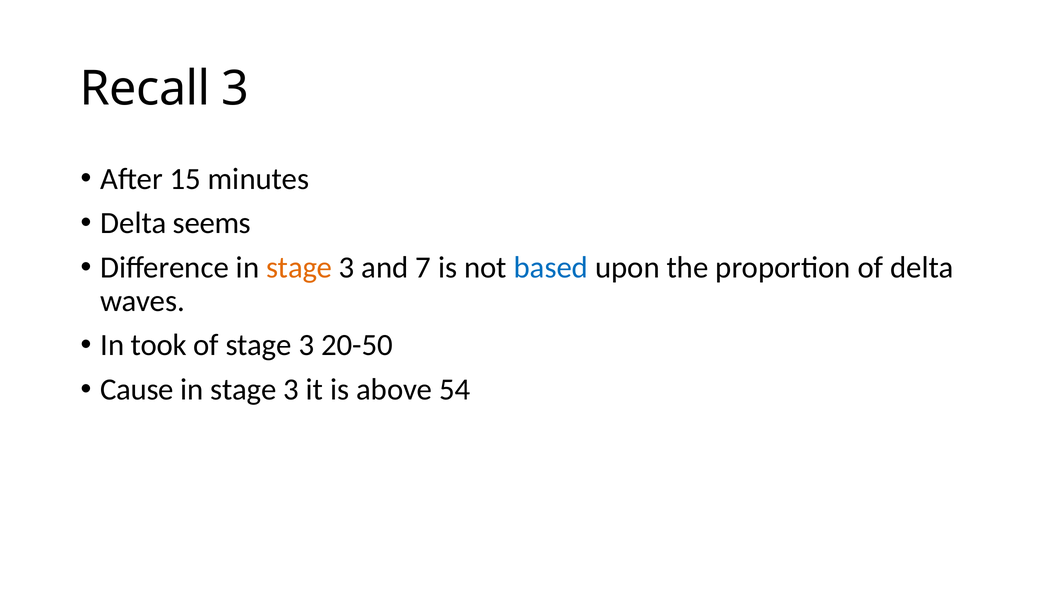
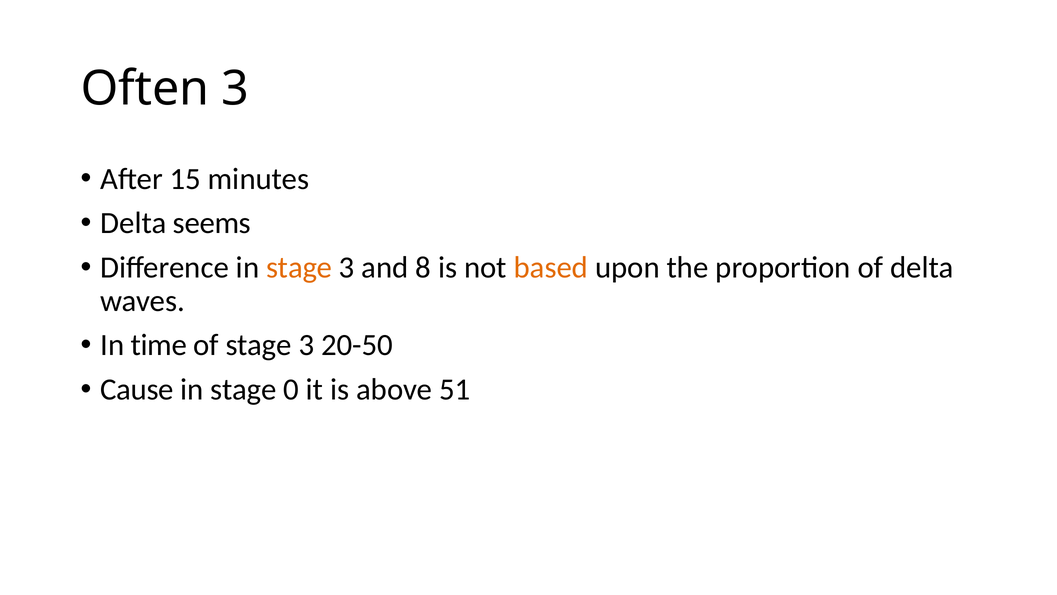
Recall: Recall -> Often
7: 7 -> 8
based colour: blue -> orange
took: took -> time
3 at (291, 389): 3 -> 0
54: 54 -> 51
